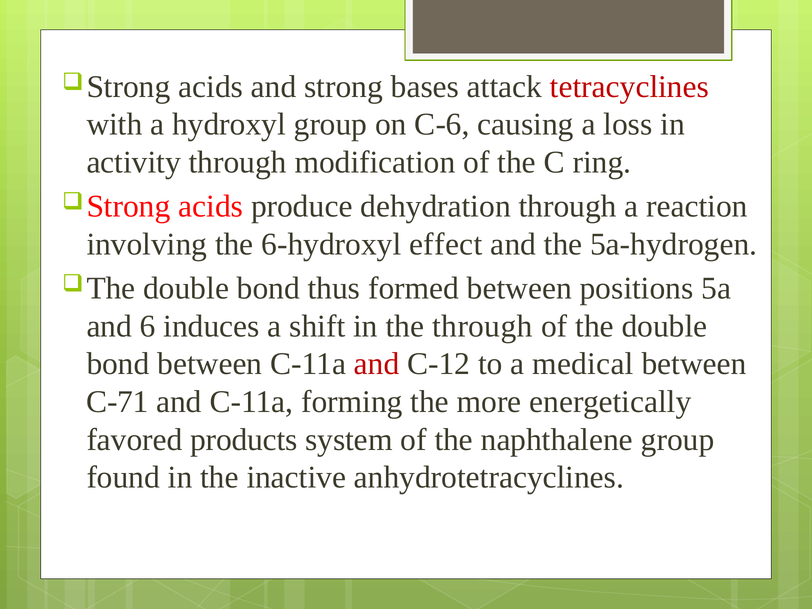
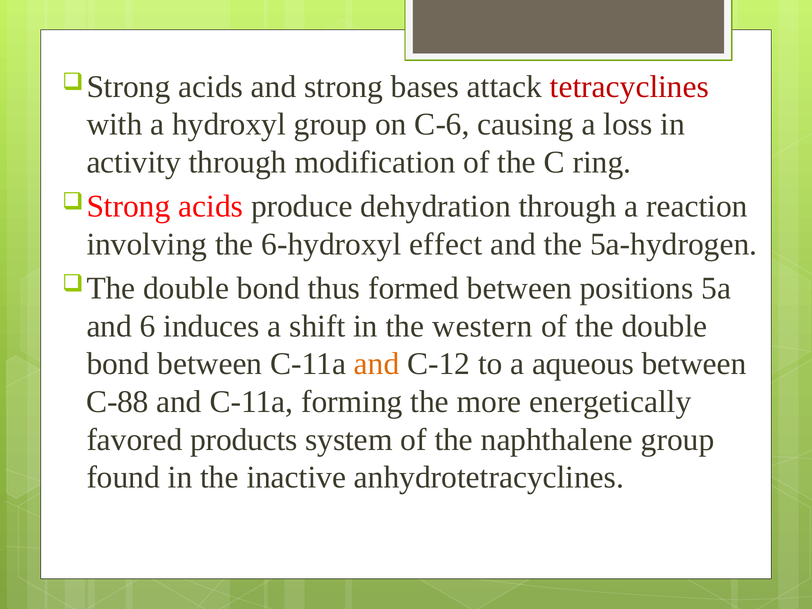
the through: through -> western
and at (377, 364) colour: red -> orange
medical: medical -> aqueous
C-71: C-71 -> C-88
